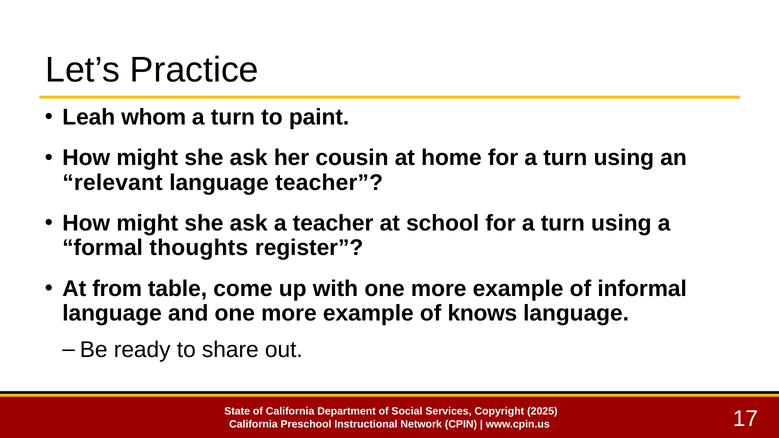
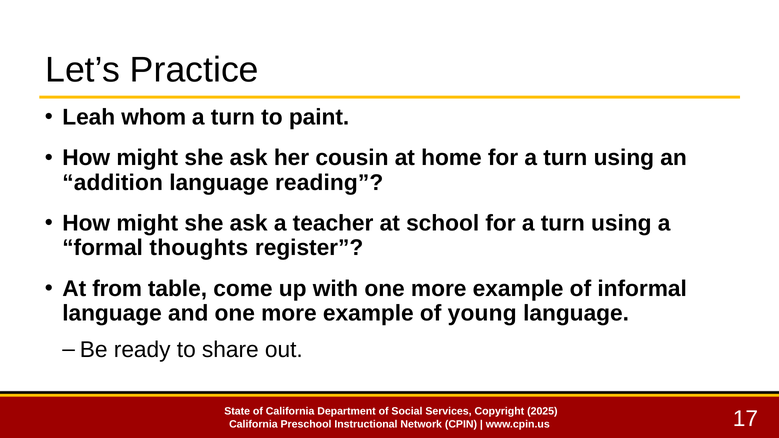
relevant: relevant -> addition
language teacher: teacher -> reading
knows: knows -> young
